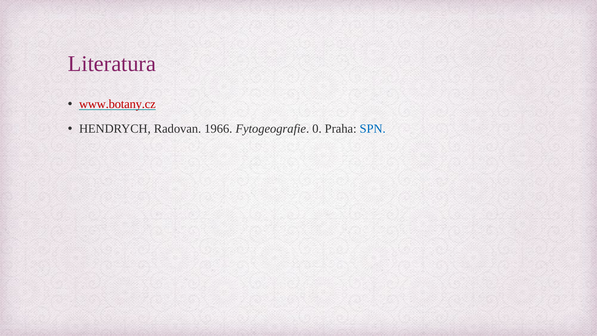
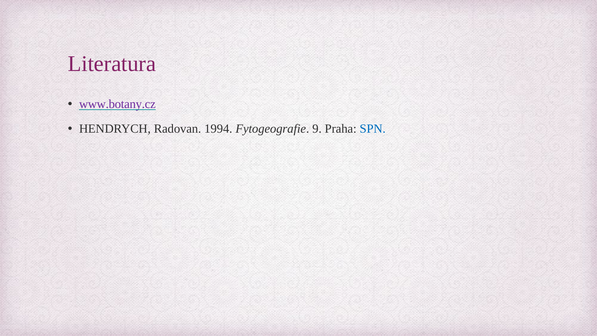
www.botany.cz colour: red -> purple
1966: 1966 -> 1994
0: 0 -> 9
